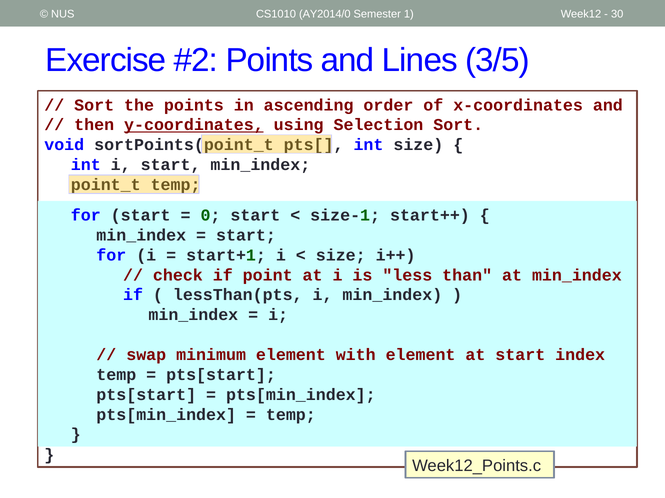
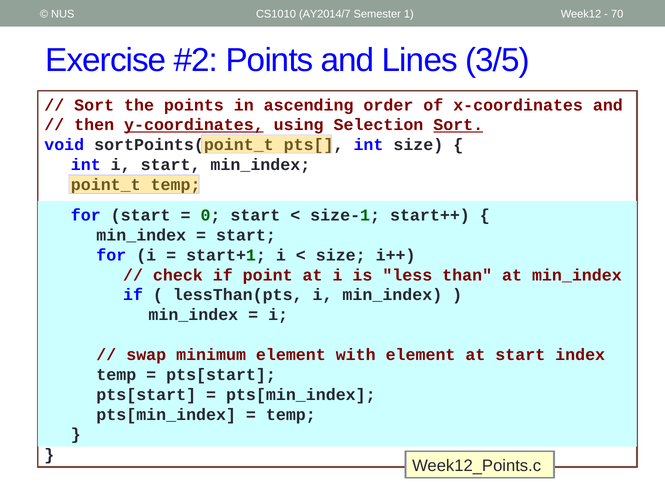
AY2014/0: AY2014/0 -> AY2014/7
30: 30 -> 70
Sort at (458, 125) underline: none -> present
